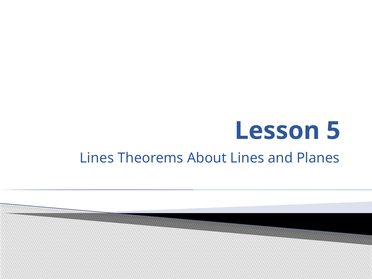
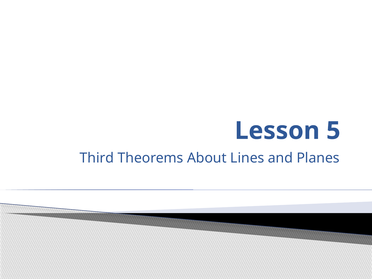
Lines at (97, 158): Lines -> Third
